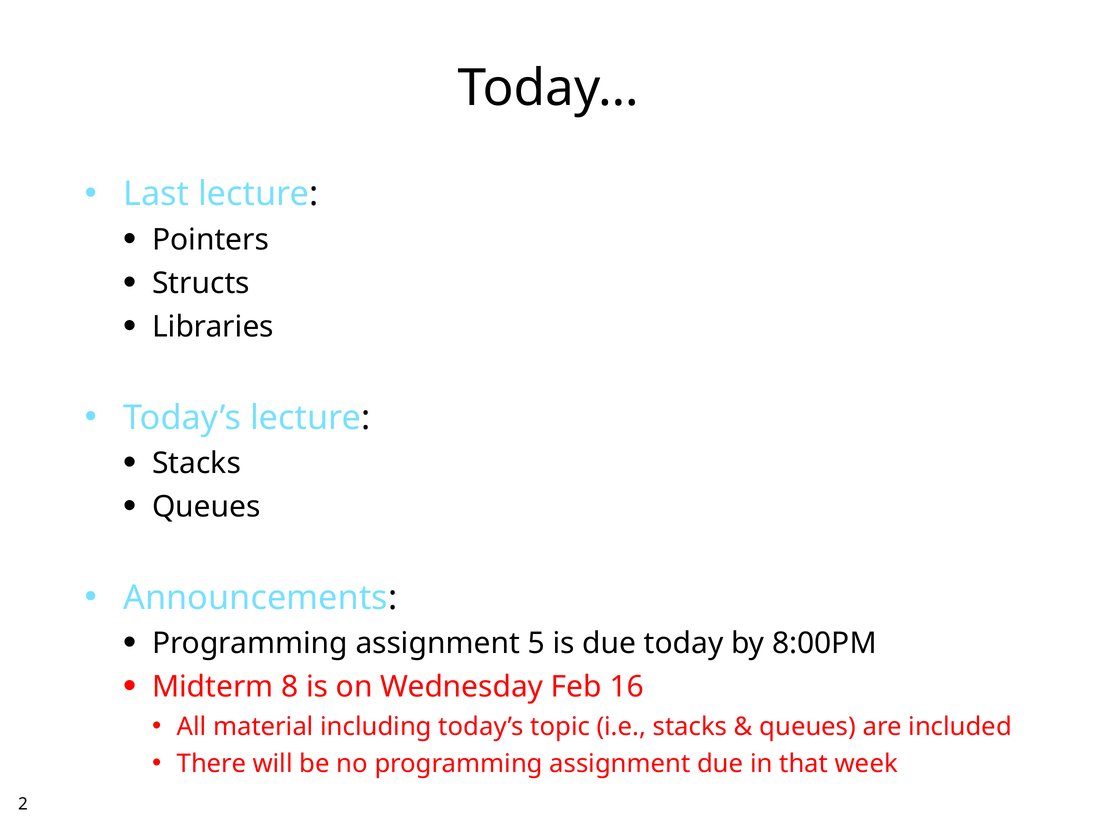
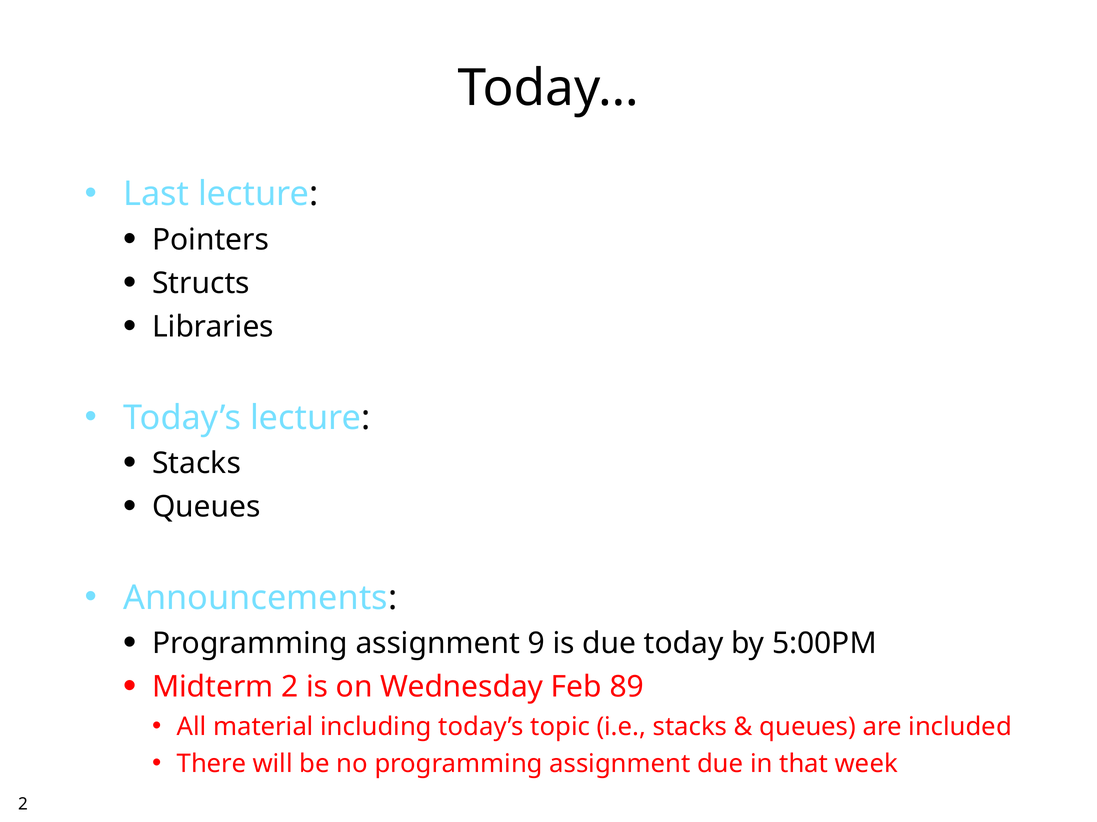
5: 5 -> 9
8:00PM: 8:00PM -> 5:00PM
Midterm 8: 8 -> 2
16: 16 -> 89
